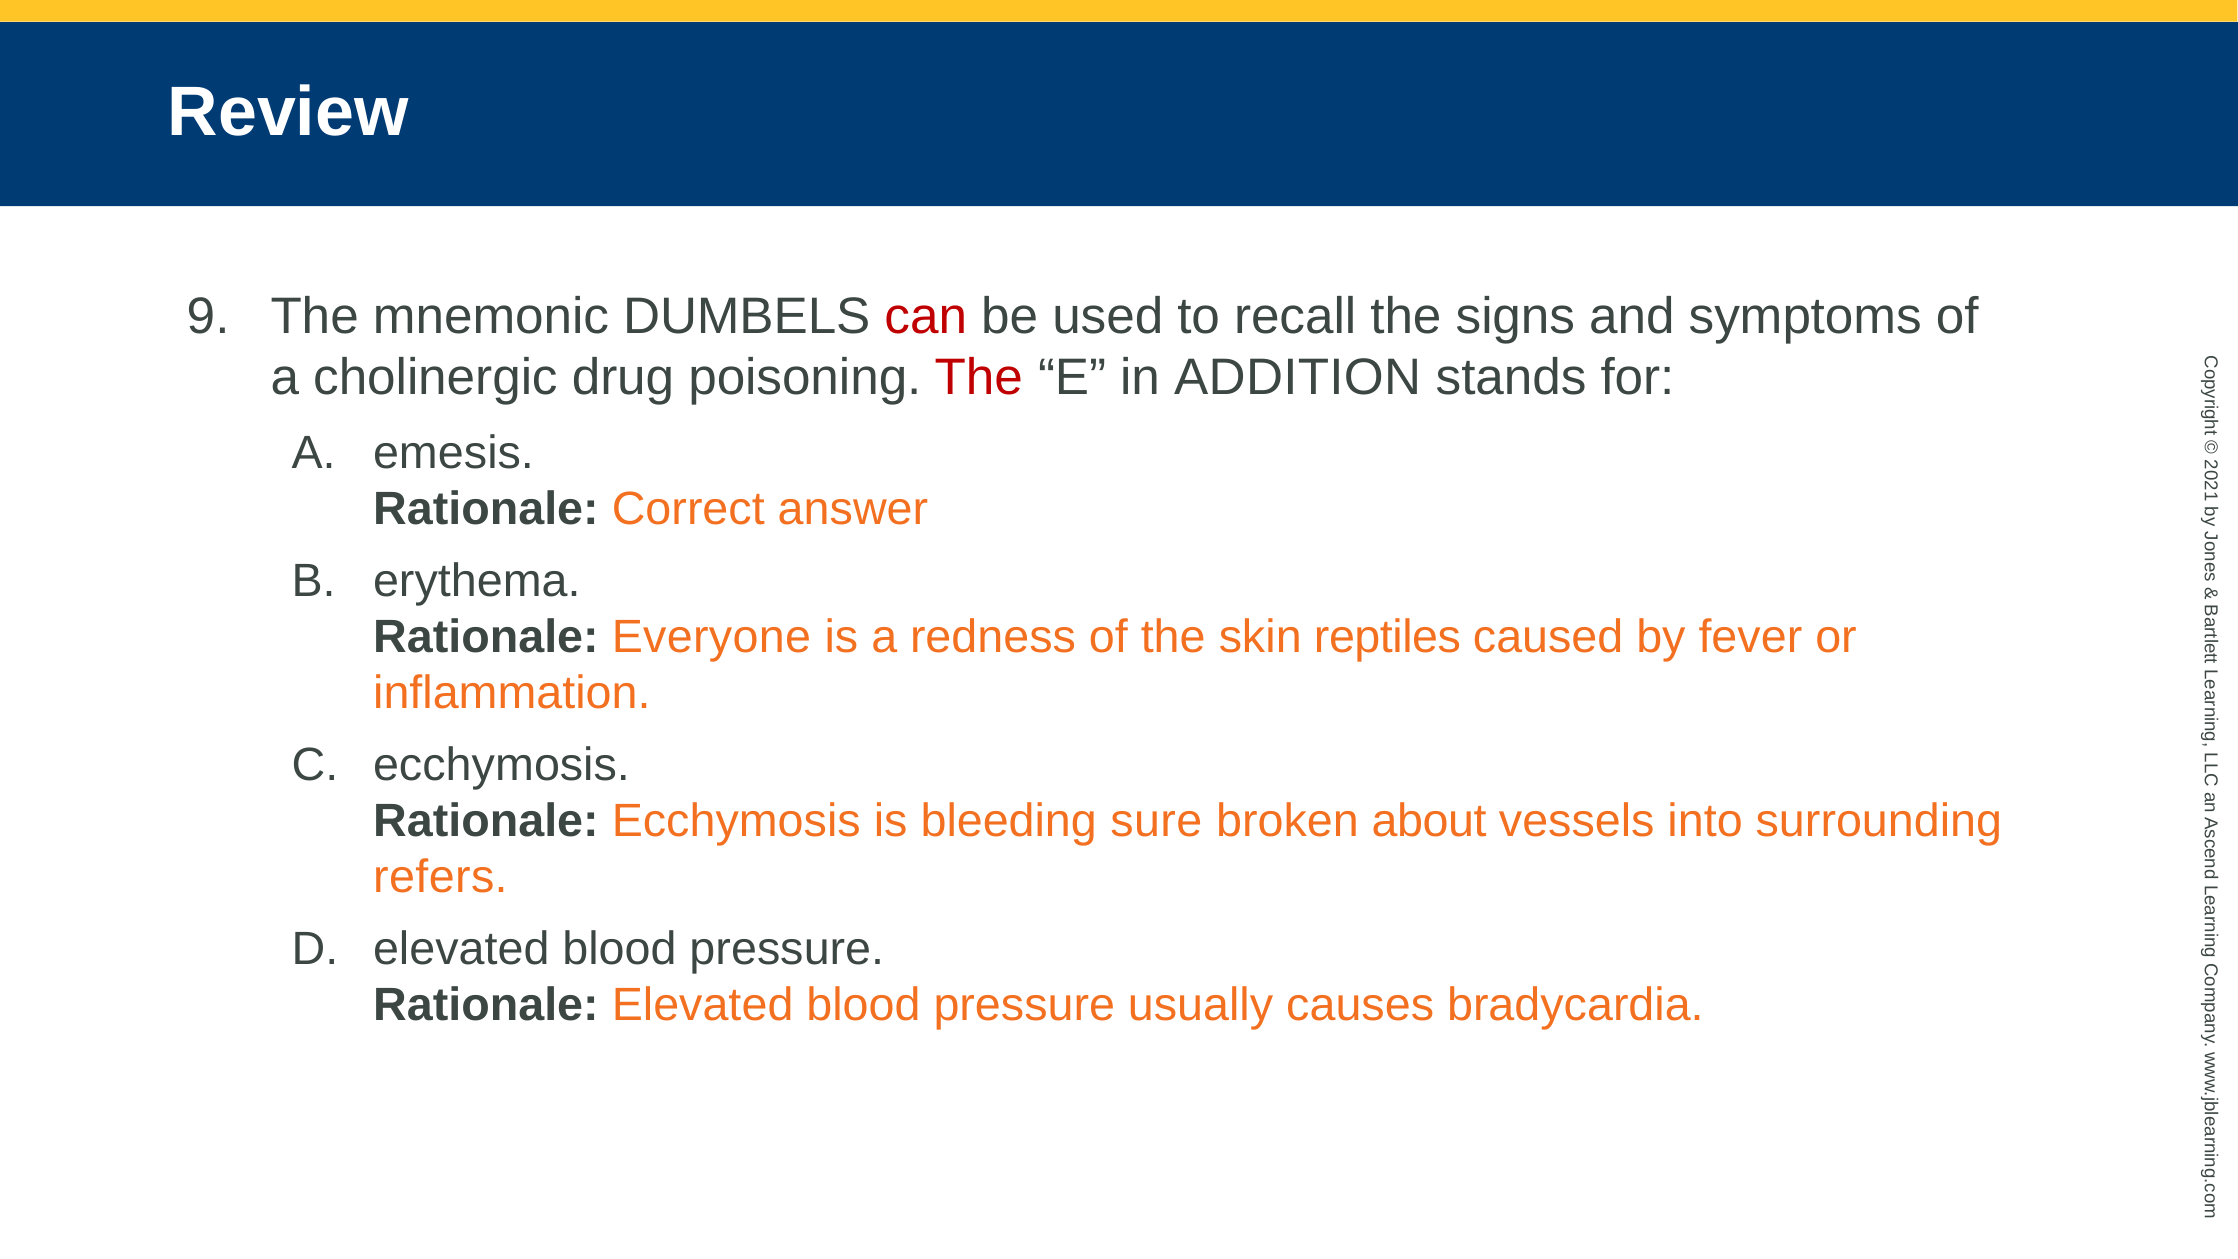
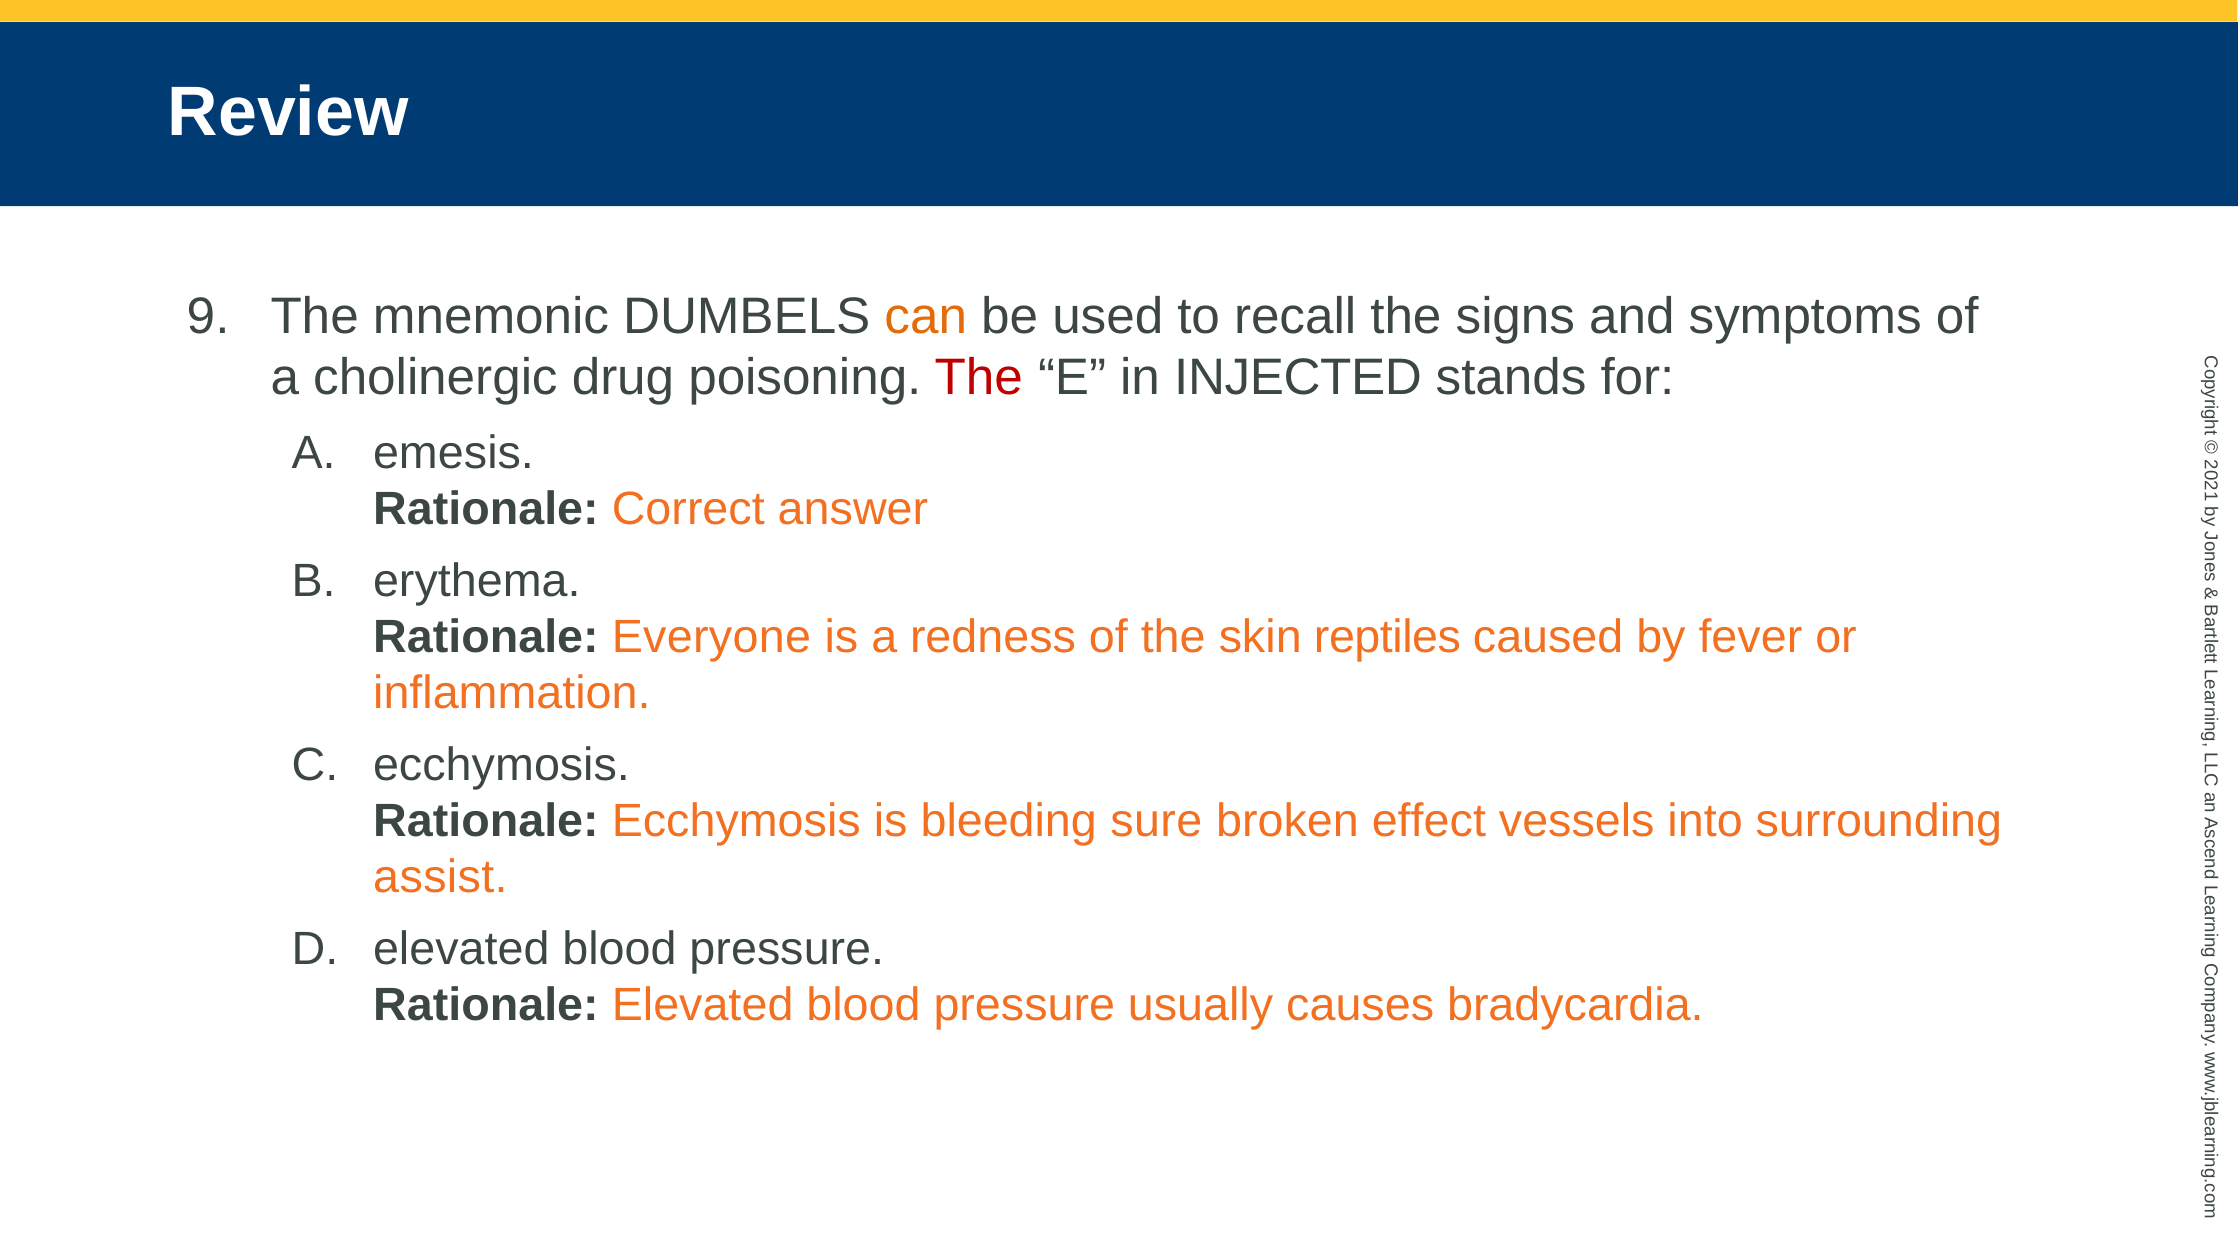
can colour: red -> orange
ADDITION: ADDITION -> INJECTED
about: about -> effect
refers: refers -> assist
